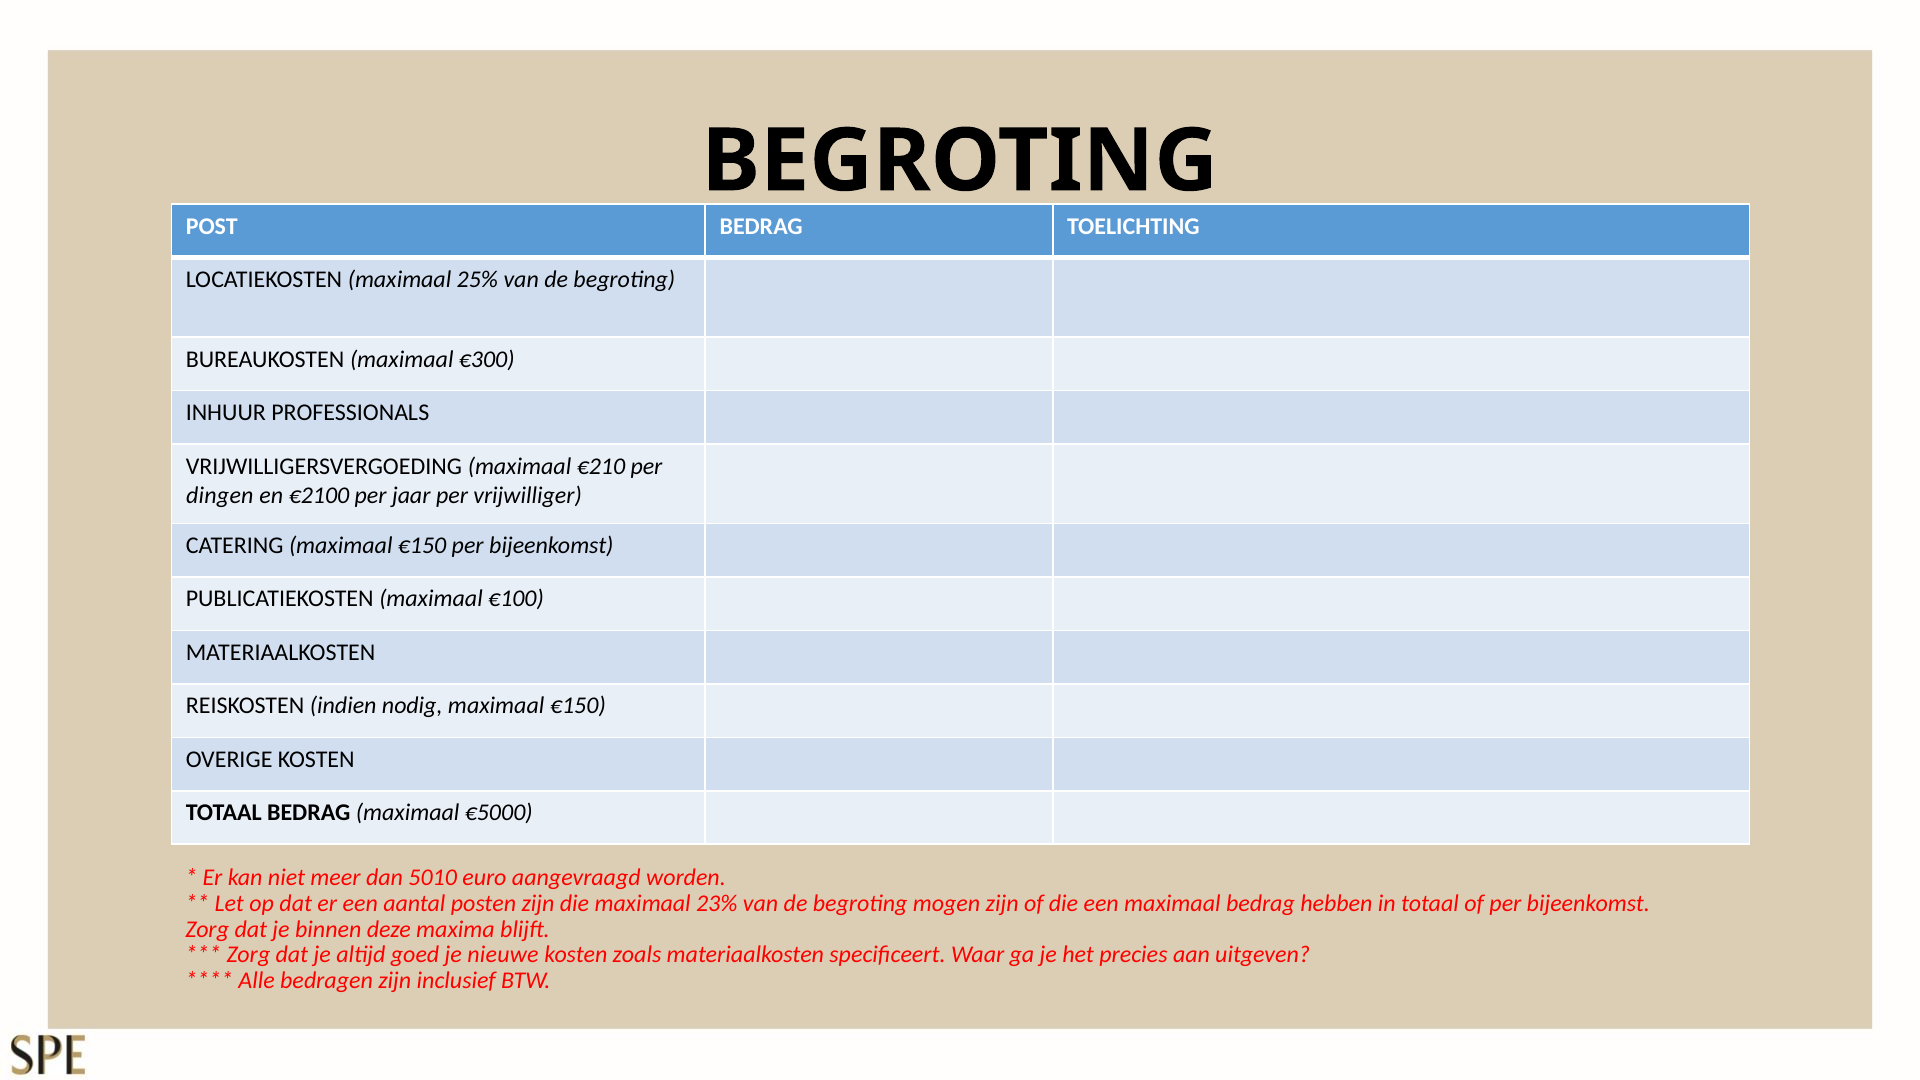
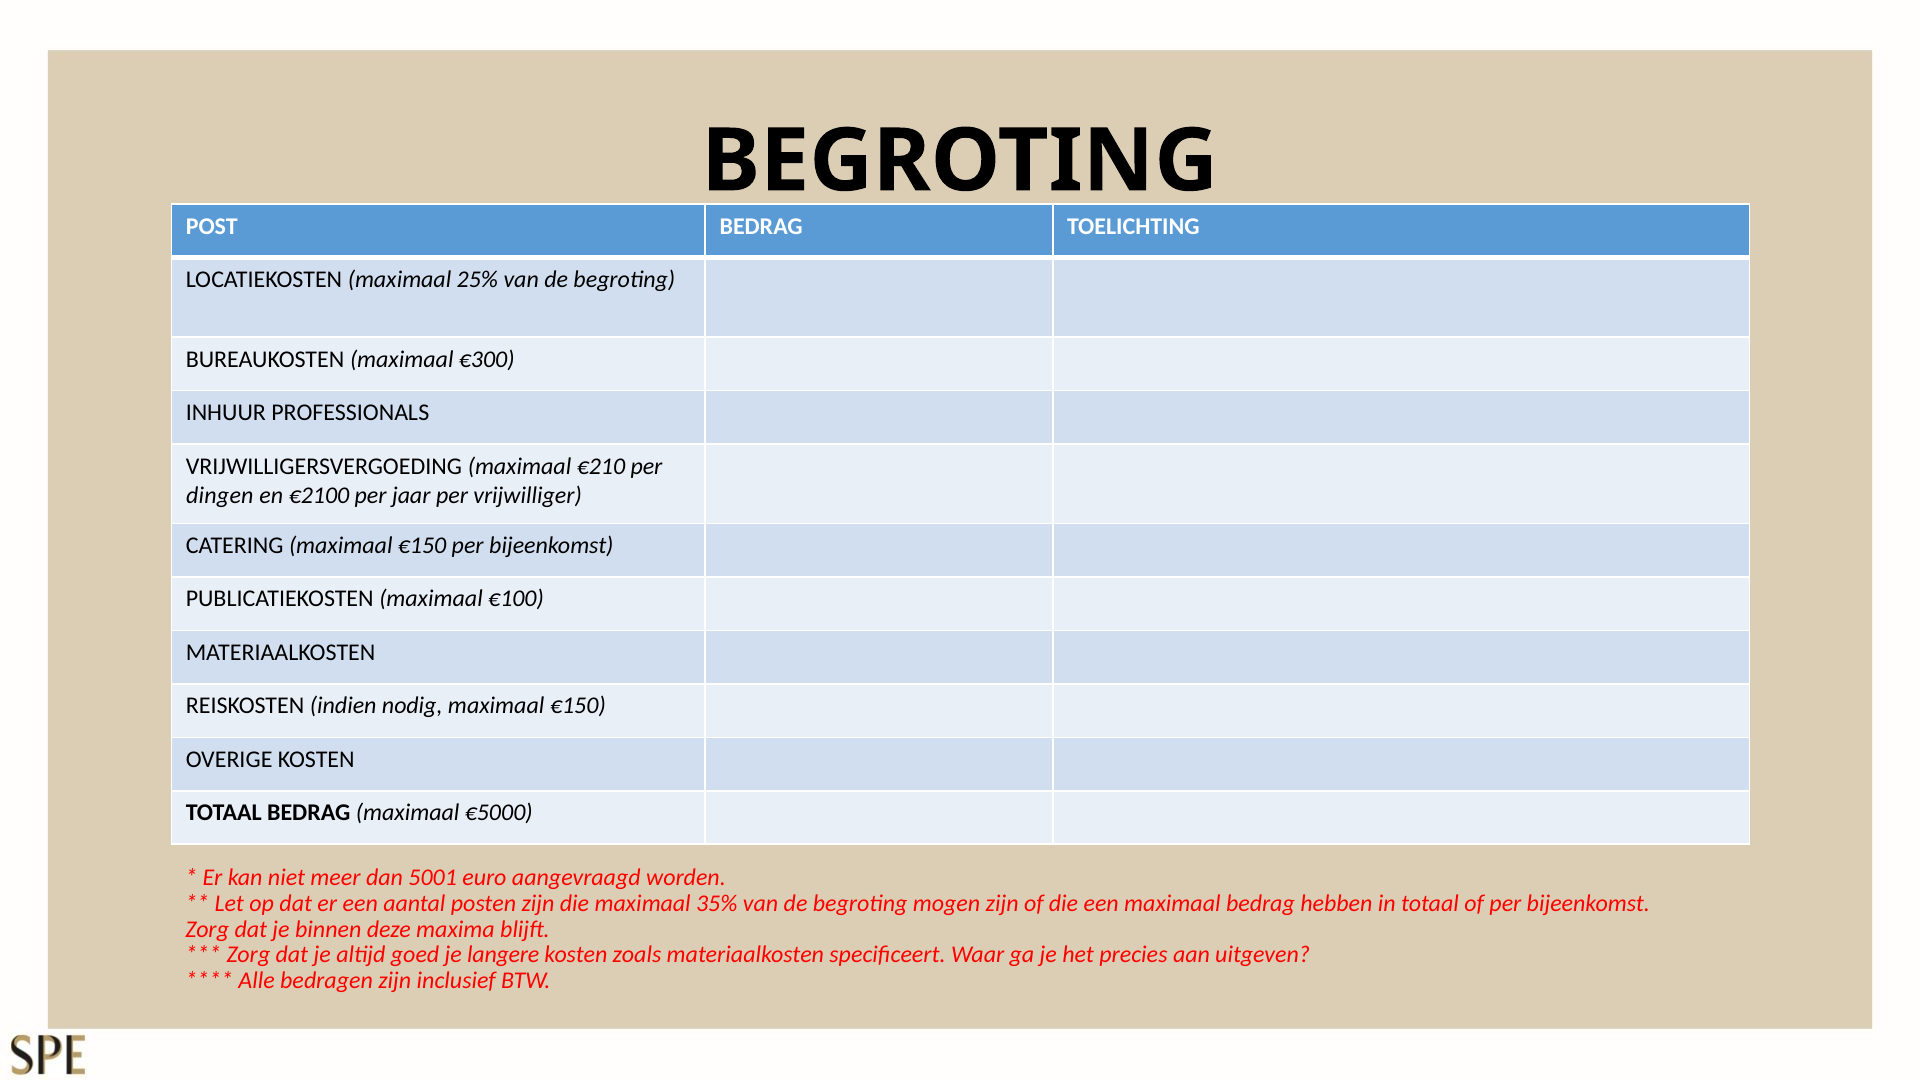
5010: 5010 -> 5001
23%: 23% -> 35%
nieuwe: nieuwe -> langere
